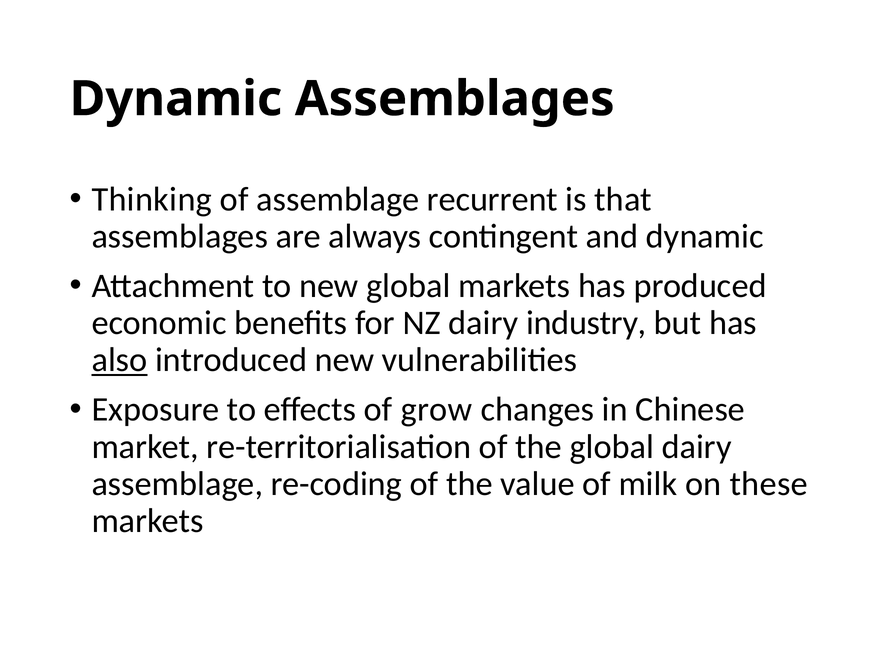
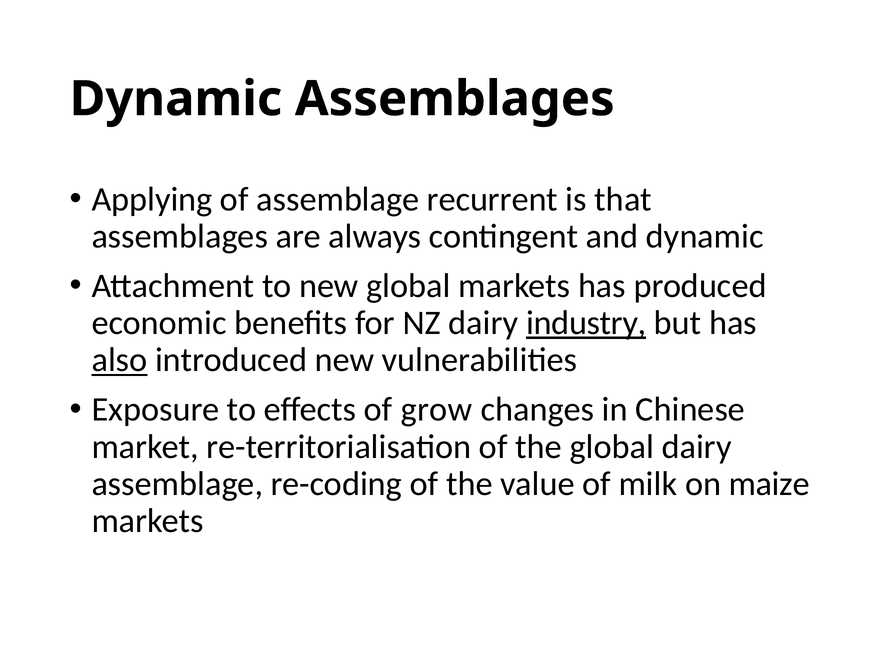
Thinking: Thinking -> Applying
industry underline: none -> present
these: these -> maize
